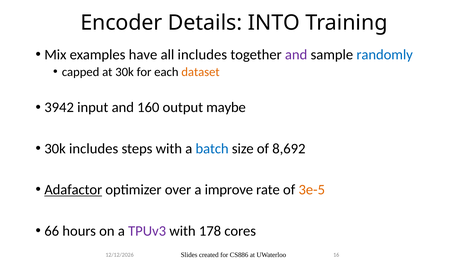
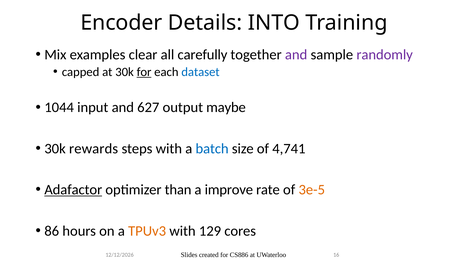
have: have -> clear
all includes: includes -> carefully
randomly colour: blue -> purple
for at (144, 72) underline: none -> present
dataset colour: orange -> blue
3942: 3942 -> 1044
160: 160 -> 627
30k includes: includes -> rewards
8,692: 8,692 -> 4,741
over: over -> than
66: 66 -> 86
TPUv3 colour: purple -> orange
178: 178 -> 129
